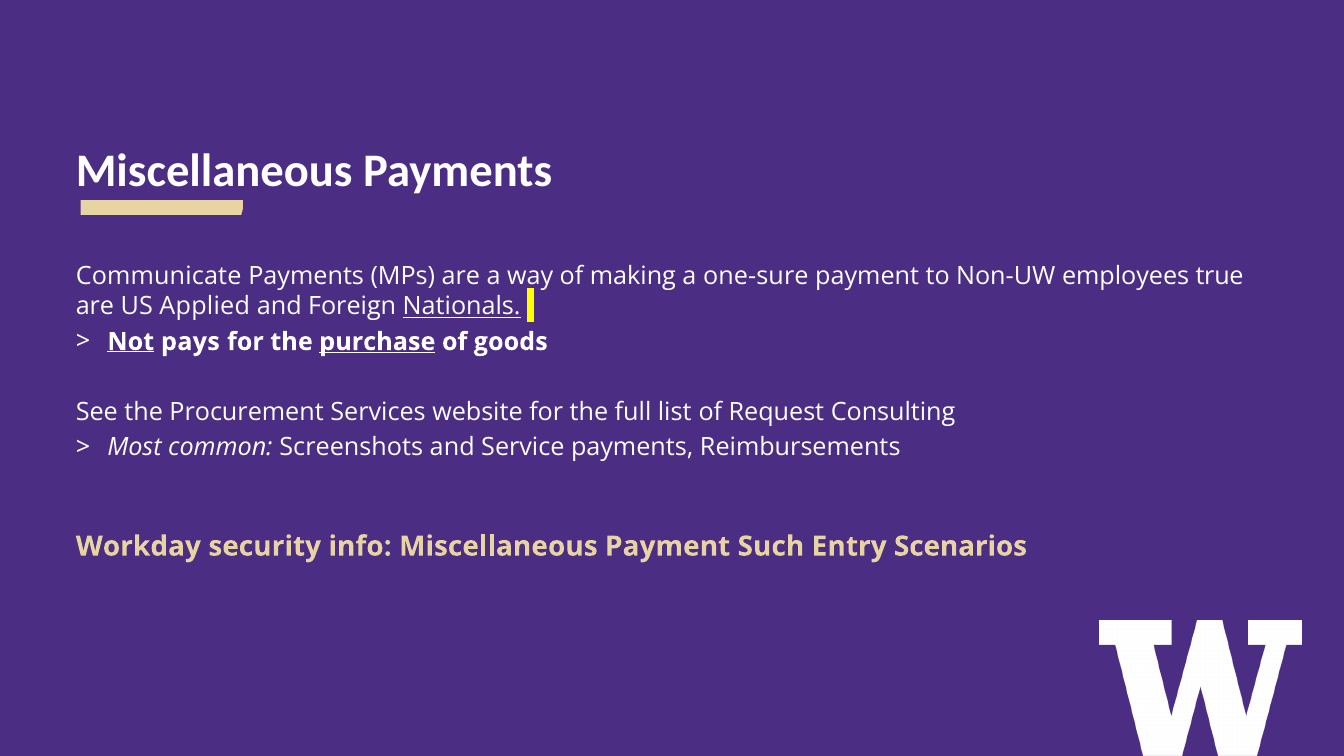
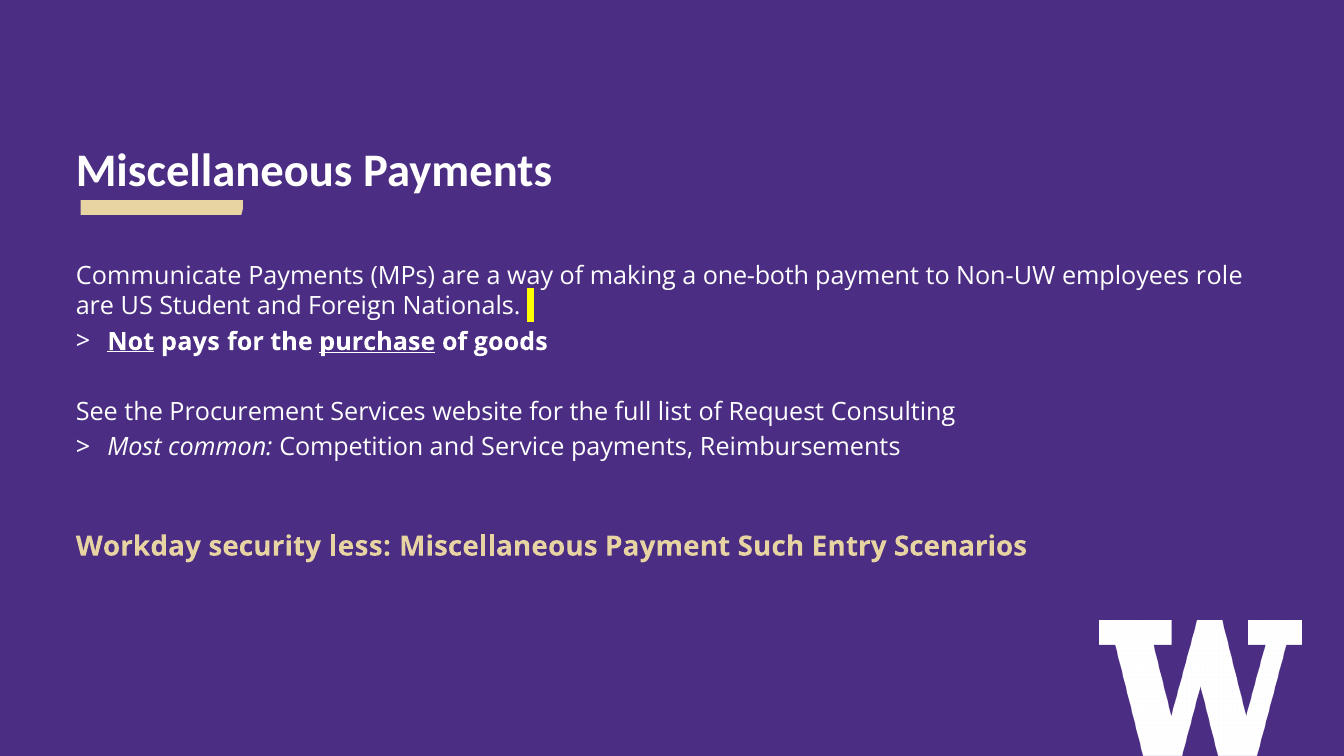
one-sure: one-sure -> one-both
true: true -> role
Applied: Applied -> Student
Nationals underline: present -> none
Screenshots: Screenshots -> Competition
info: info -> less
